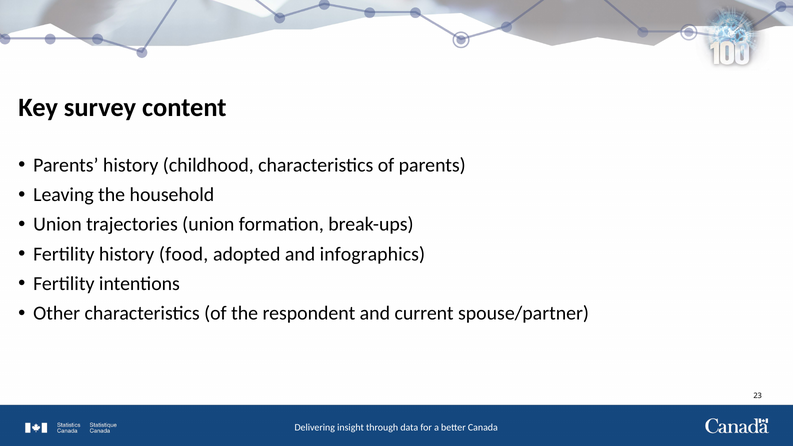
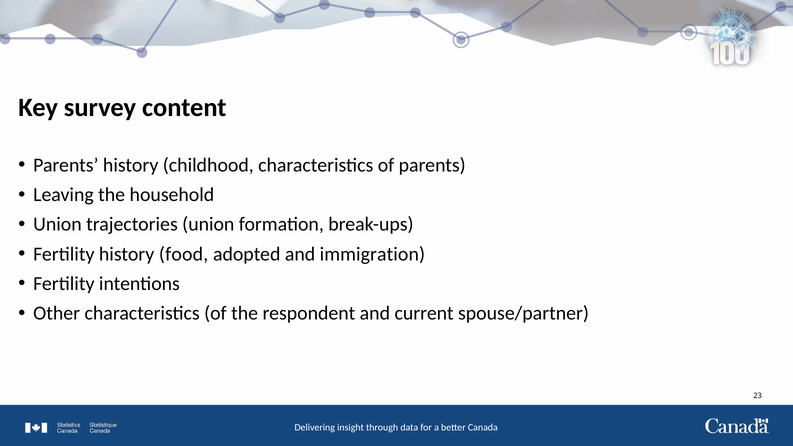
infographics: infographics -> immigration
